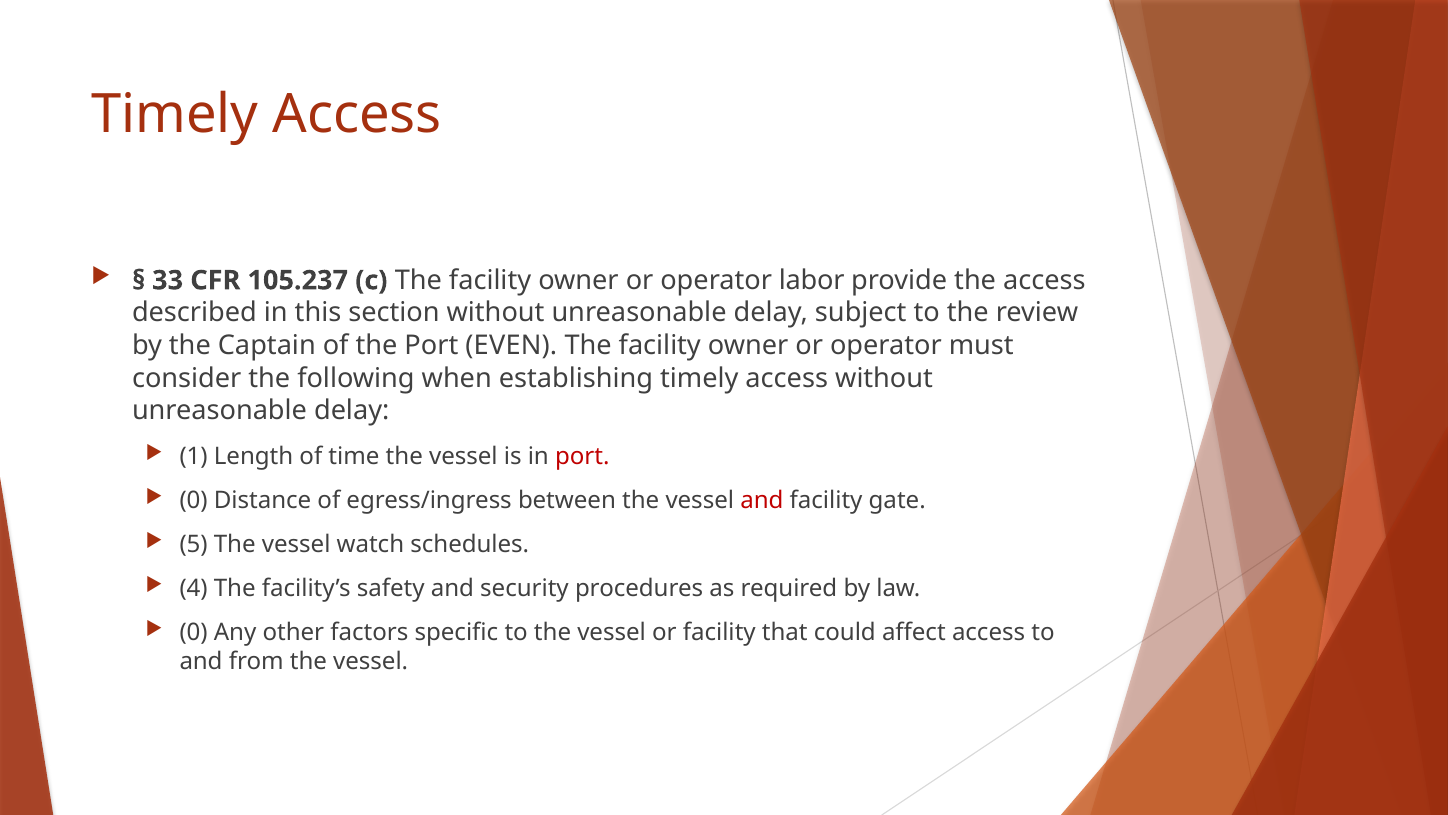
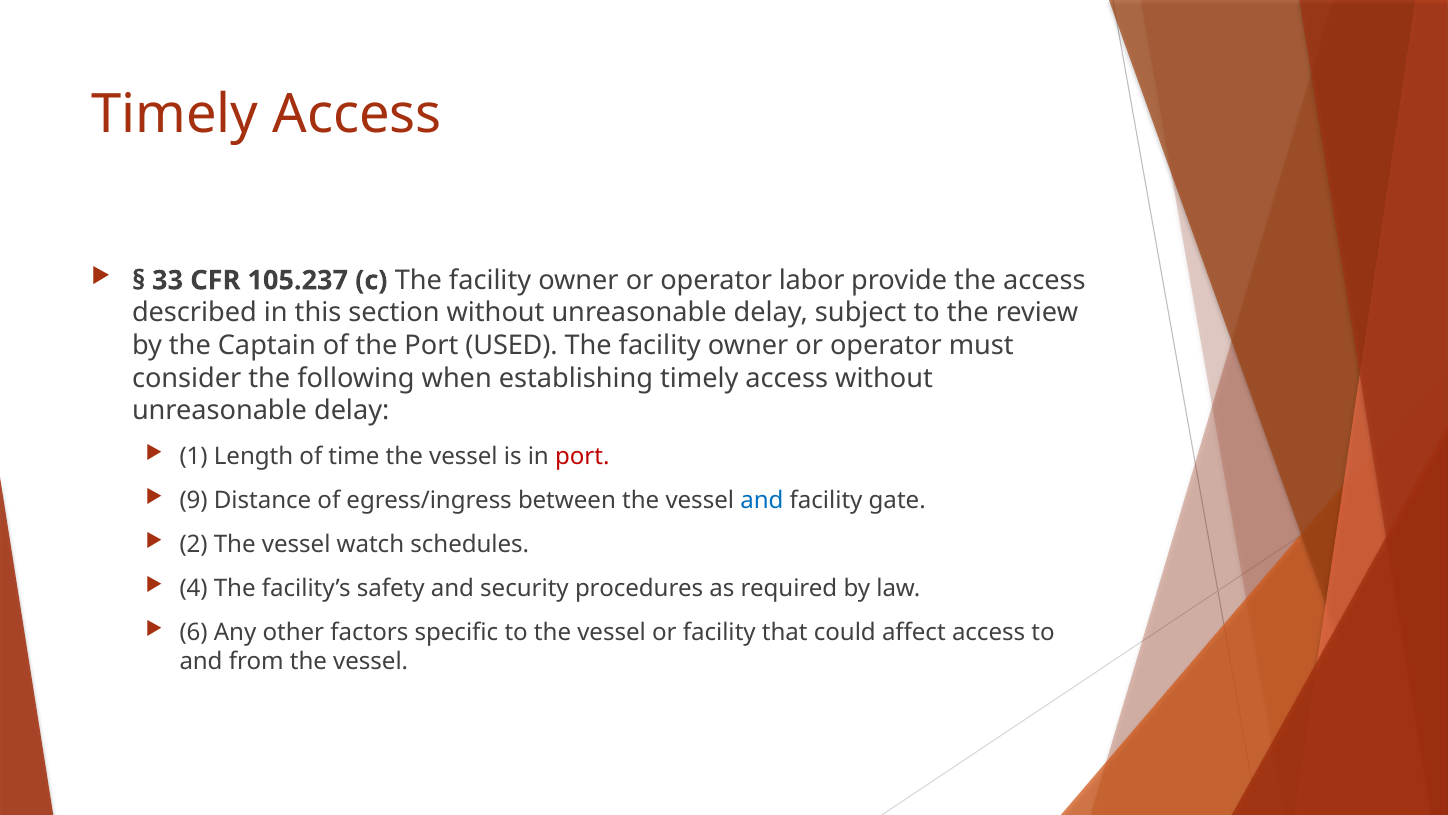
EVEN: EVEN -> USED
0 at (194, 500): 0 -> 9
and at (762, 500) colour: red -> blue
5: 5 -> 2
0 at (194, 632): 0 -> 6
